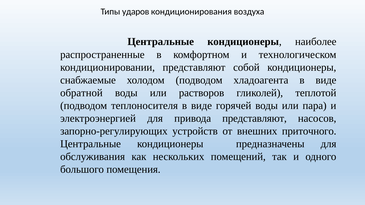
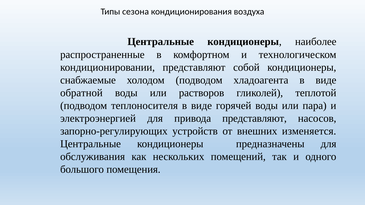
ударов: ударов -> сезона
приточного: приточного -> изменяется
